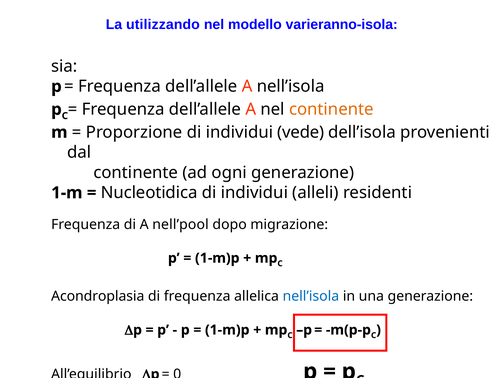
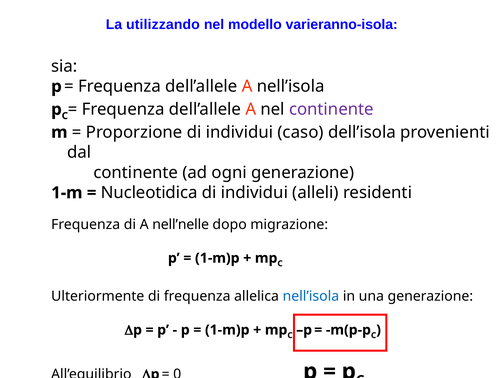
continente at (331, 109) colour: orange -> purple
vede: vede -> caso
nell’pool: nell’pool -> nell’nelle
Acondroplasia: Acondroplasia -> Ulteriormente
